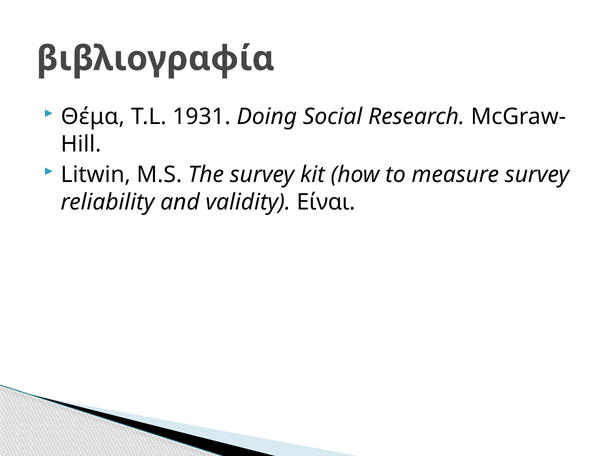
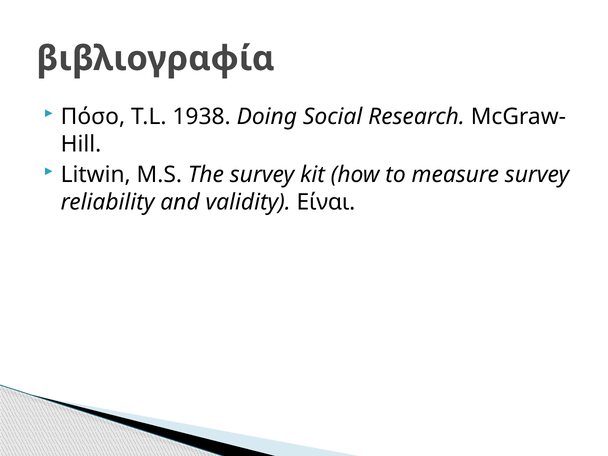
Θέμα: Θέμα -> Πόσο
1931: 1931 -> 1938
